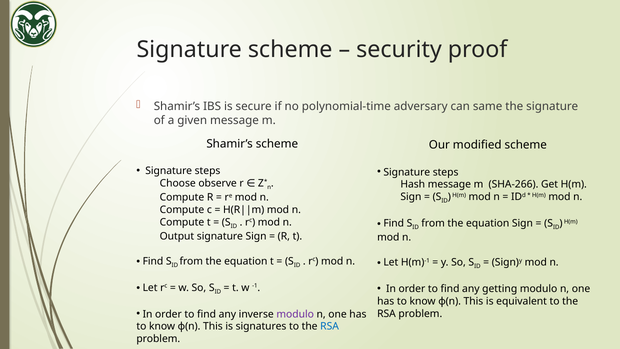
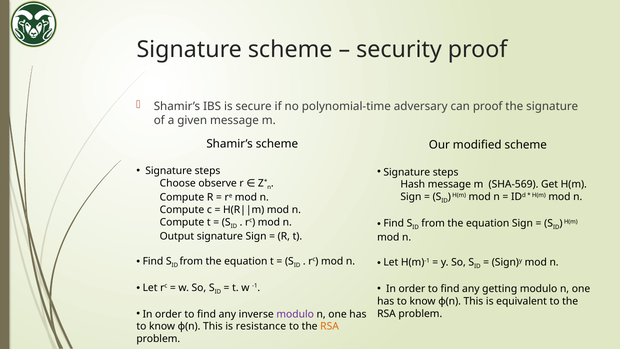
can same: same -> proof
SHA-266: SHA-266 -> SHA-569
signatures: signatures -> resistance
RSA at (330, 326) colour: blue -> orange
